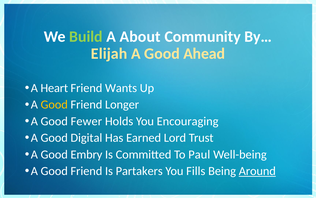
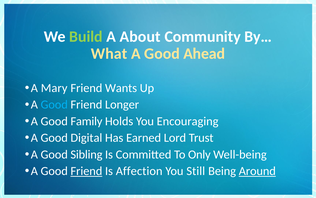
Elijah: Elijah -> What
Heart: Heart -> Mary
Good at (54, 104) colour: yellow -> light blue
Fewer: Fewer -> Family
Embry: Embry -> Sibling
Paul: Paul -> Only
Friend at (86, 171) underline: none -> present
Partakers: Partakers -> Affection
Fills: Fills -> Still
